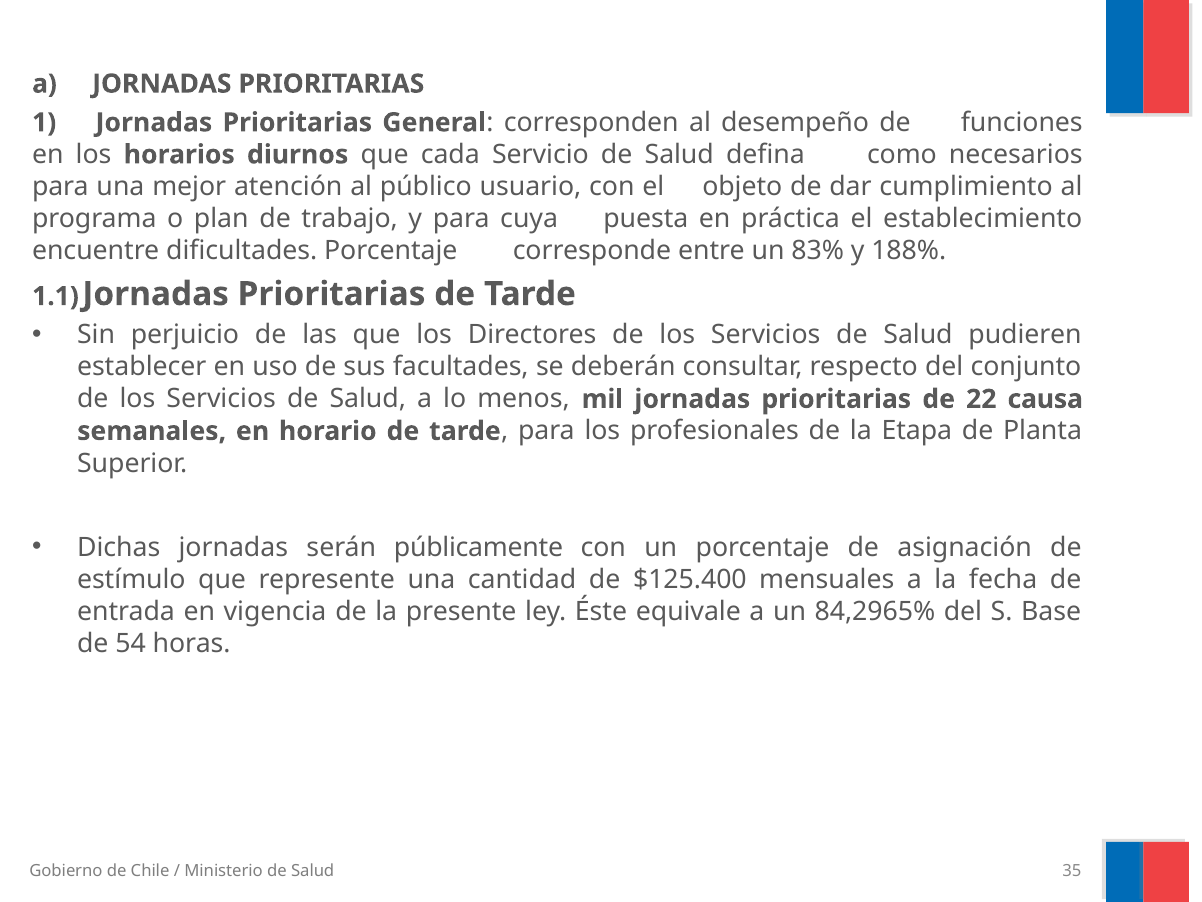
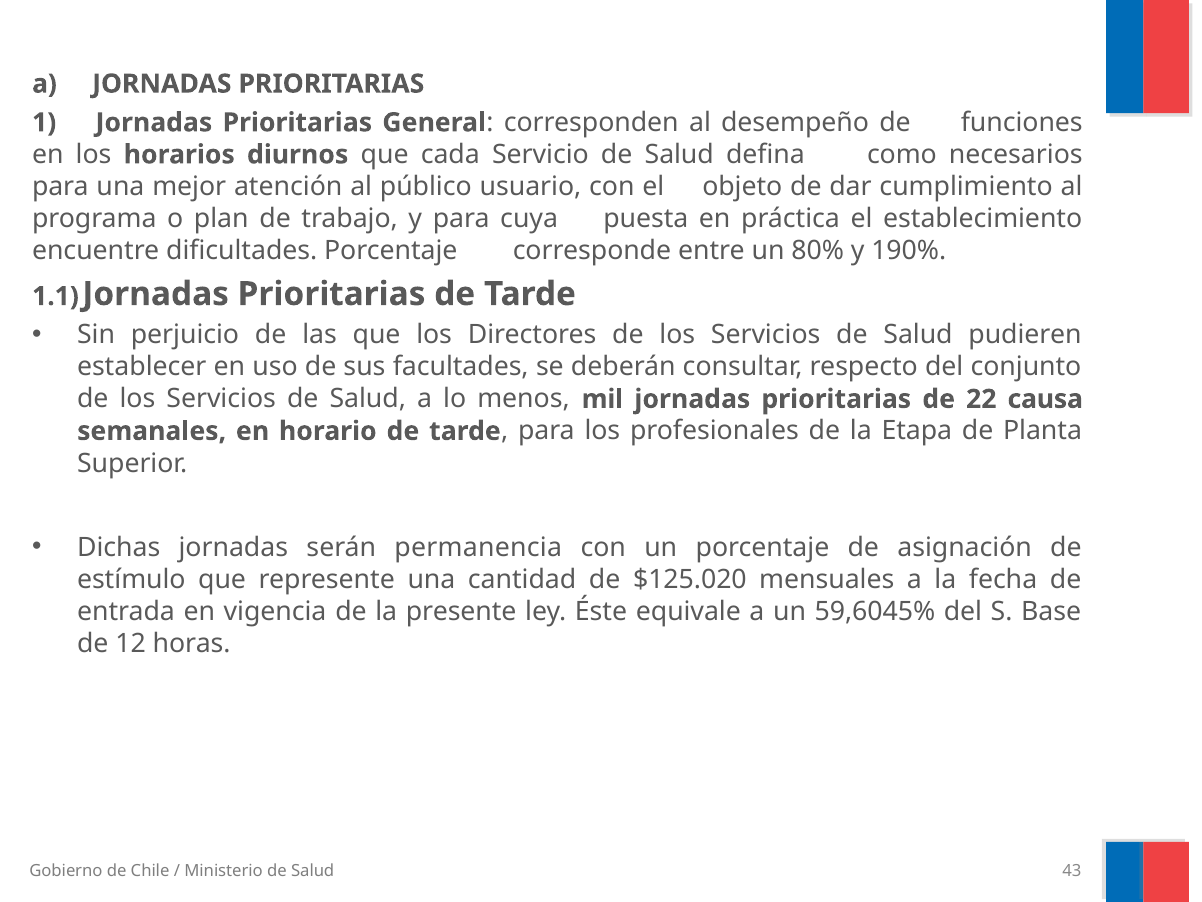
83%: 83% -> 80%
188%: 188% -> 190%
públicamente: públicamente -> permanencia
$125.400: $125.400 -> $125.020
84,2965%: 84,2965% -> 59,6045%
54: 54 -> 12
35: 35 -> 43
